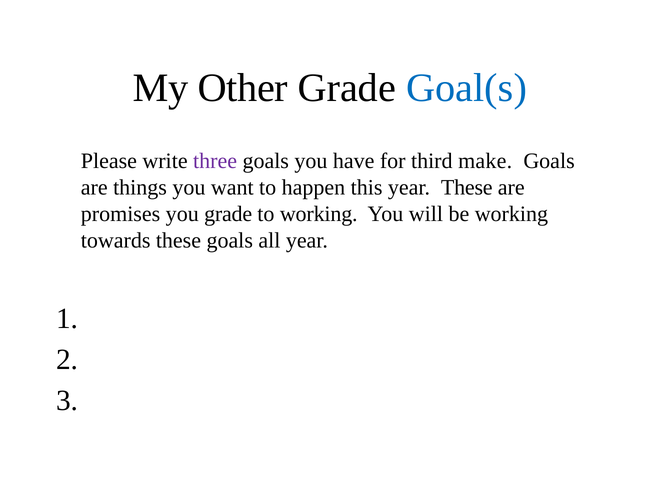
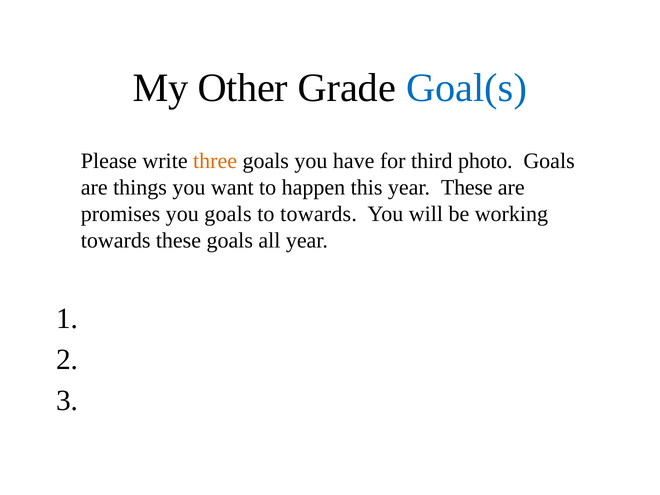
three colour: purple -> orange
make: make -> photo
you grade: grade -> goals
to working: working -> towards
